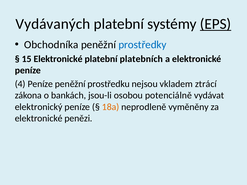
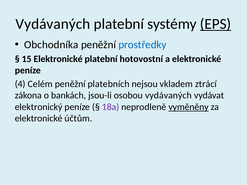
platebních: platebních -> hotovostní
4 Peníze: Peníze -> Celém
prostředku: prostředku -> platebních
osobou potenciálně: potenciálně -> vydávaných
18a colour: orange -> purple
vyměněny underline: none -> present
penězi: penězi -> účtům
